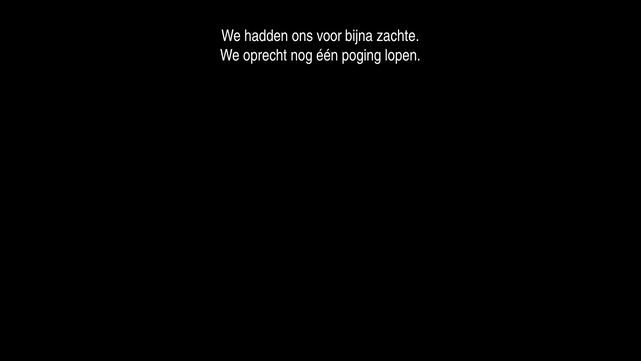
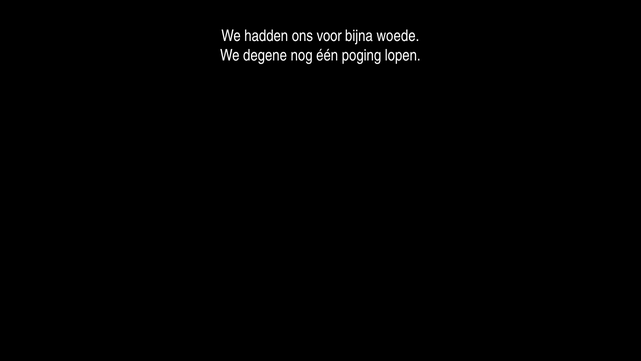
zachte: zachte -> woede
oprecht: oprecht -> degene
